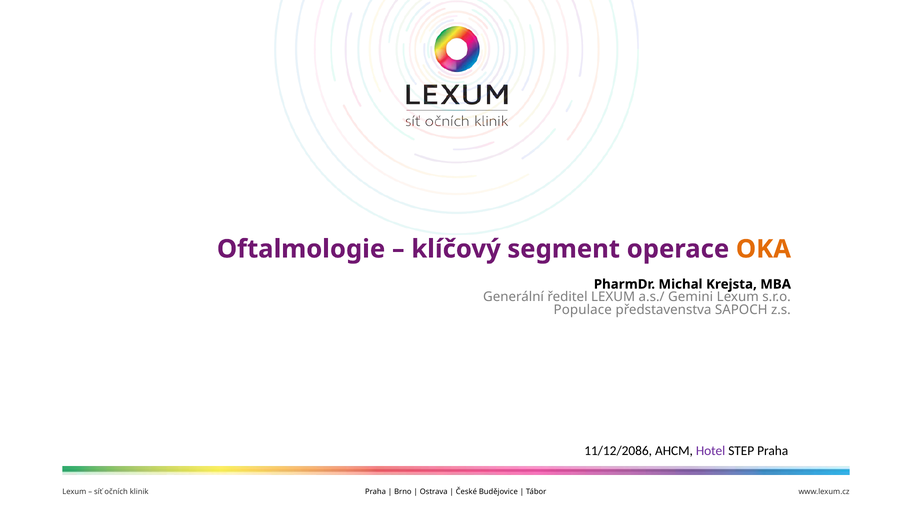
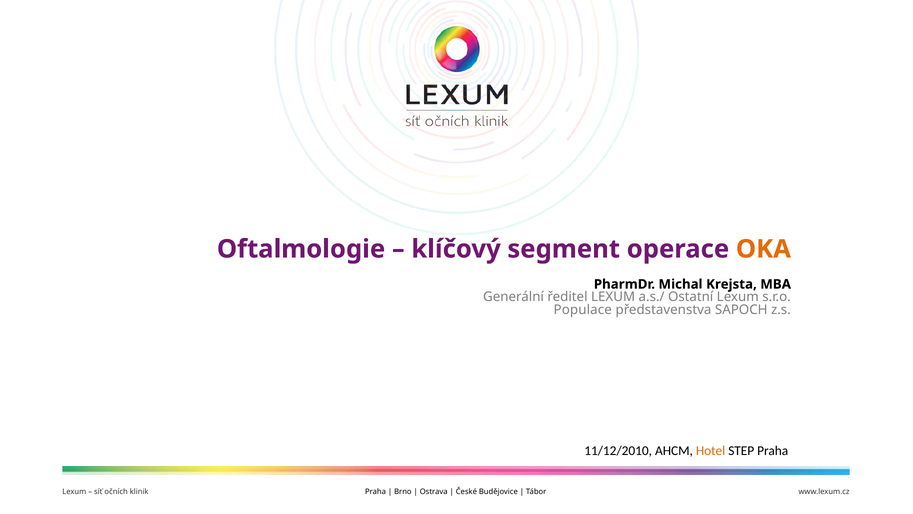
Gemini: Gemini -> Ostatní
11/12/2086: 11/12/2086 -> 11/12/2010
Hotel colour: purple -> orange
